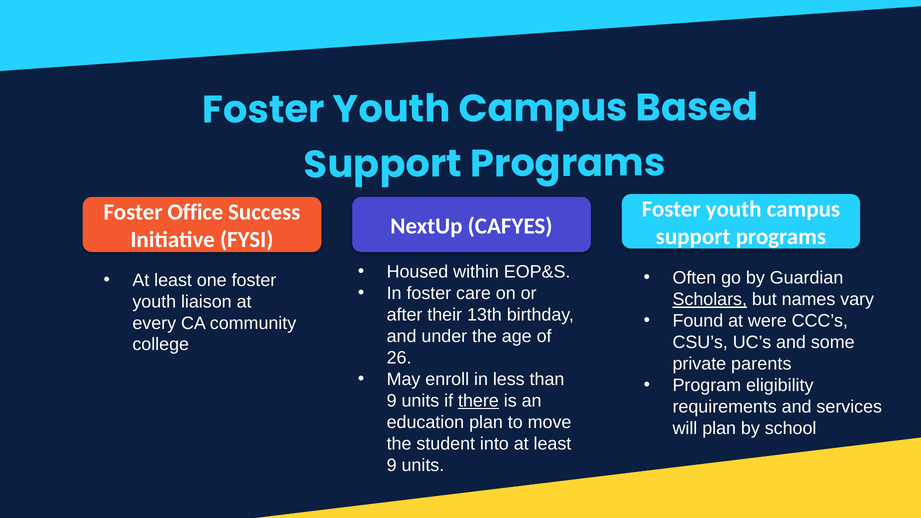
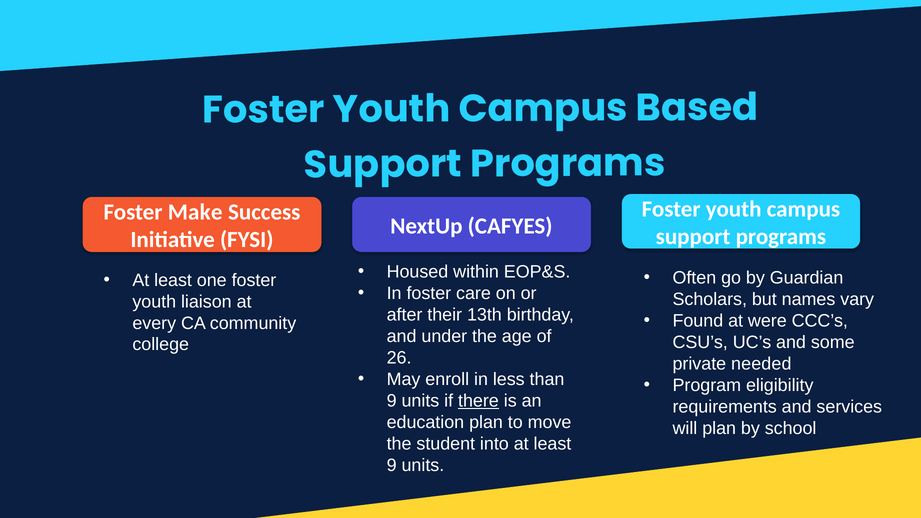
Office: Office -> Make
Scholars underline: present -> none
parents: parents -> needed
